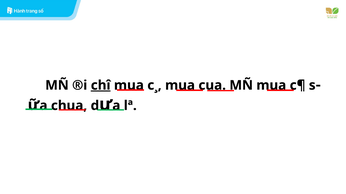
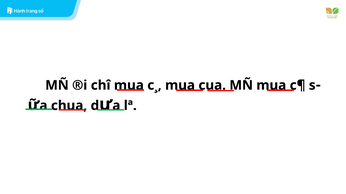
chî underline: present -> none
